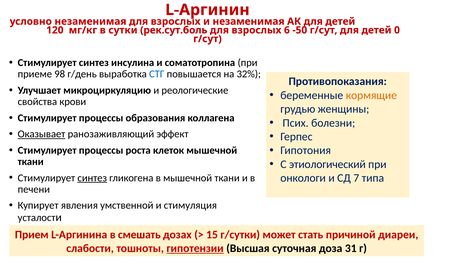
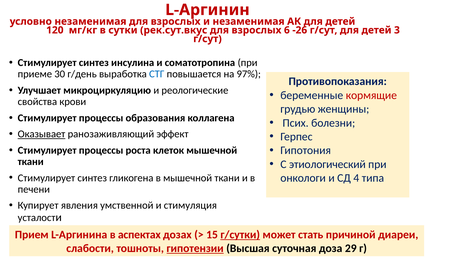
рек.сут.боль: рек.сут.боль -> рек.сут.вкус
-50: -50 -> -26
0: 0 -> 3
98: 98 -> 30
32%: 32% -> 97%
кормящие colour: orange -> red
синтез at (92, 178) underline: present -> none
7: 7 -> 4
смешать: смешать -> аспектах
г/сутки underline: none -> present
31: 31 -> 29
